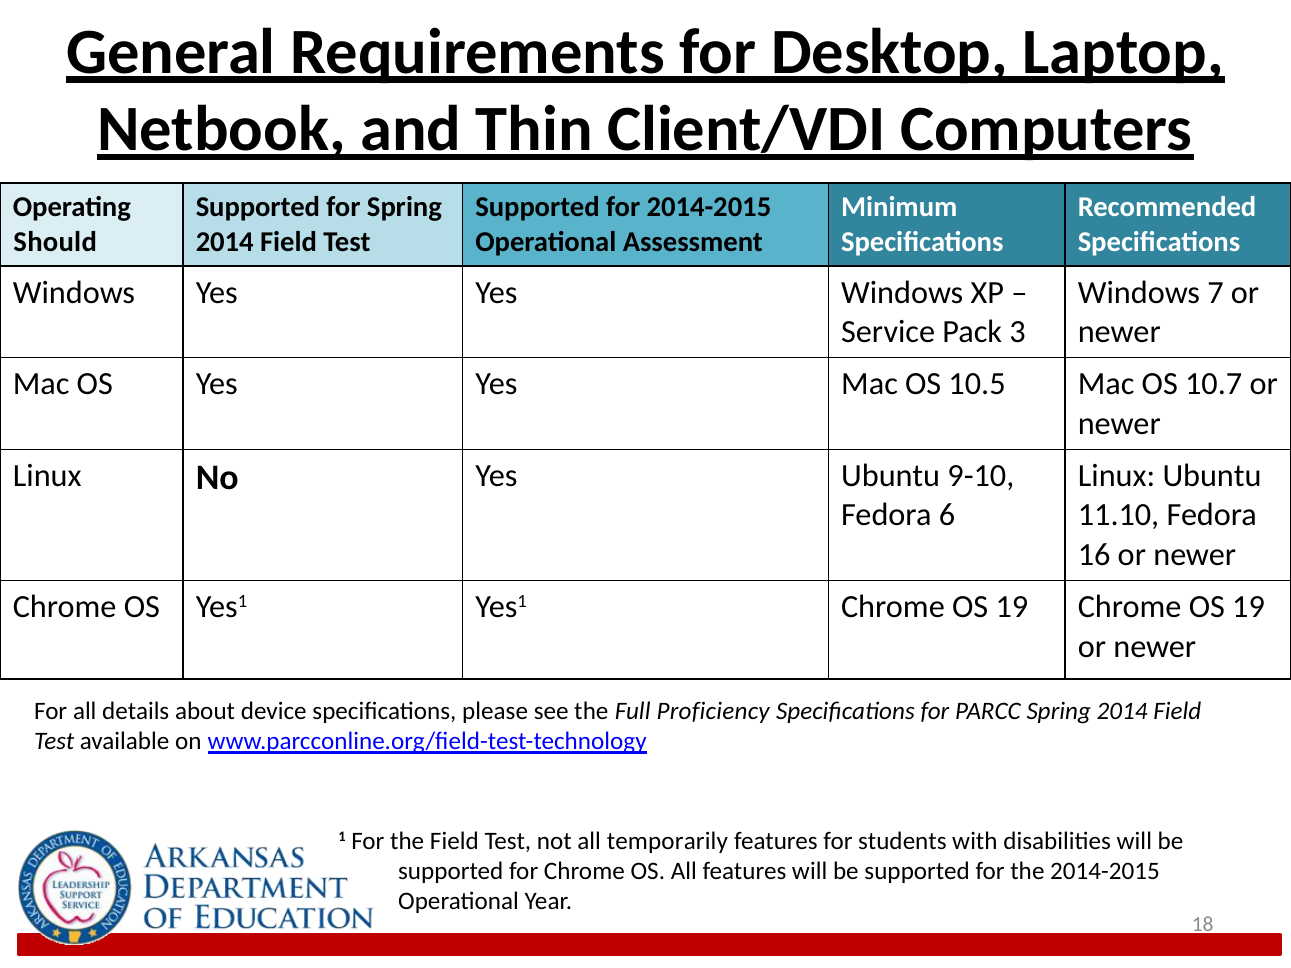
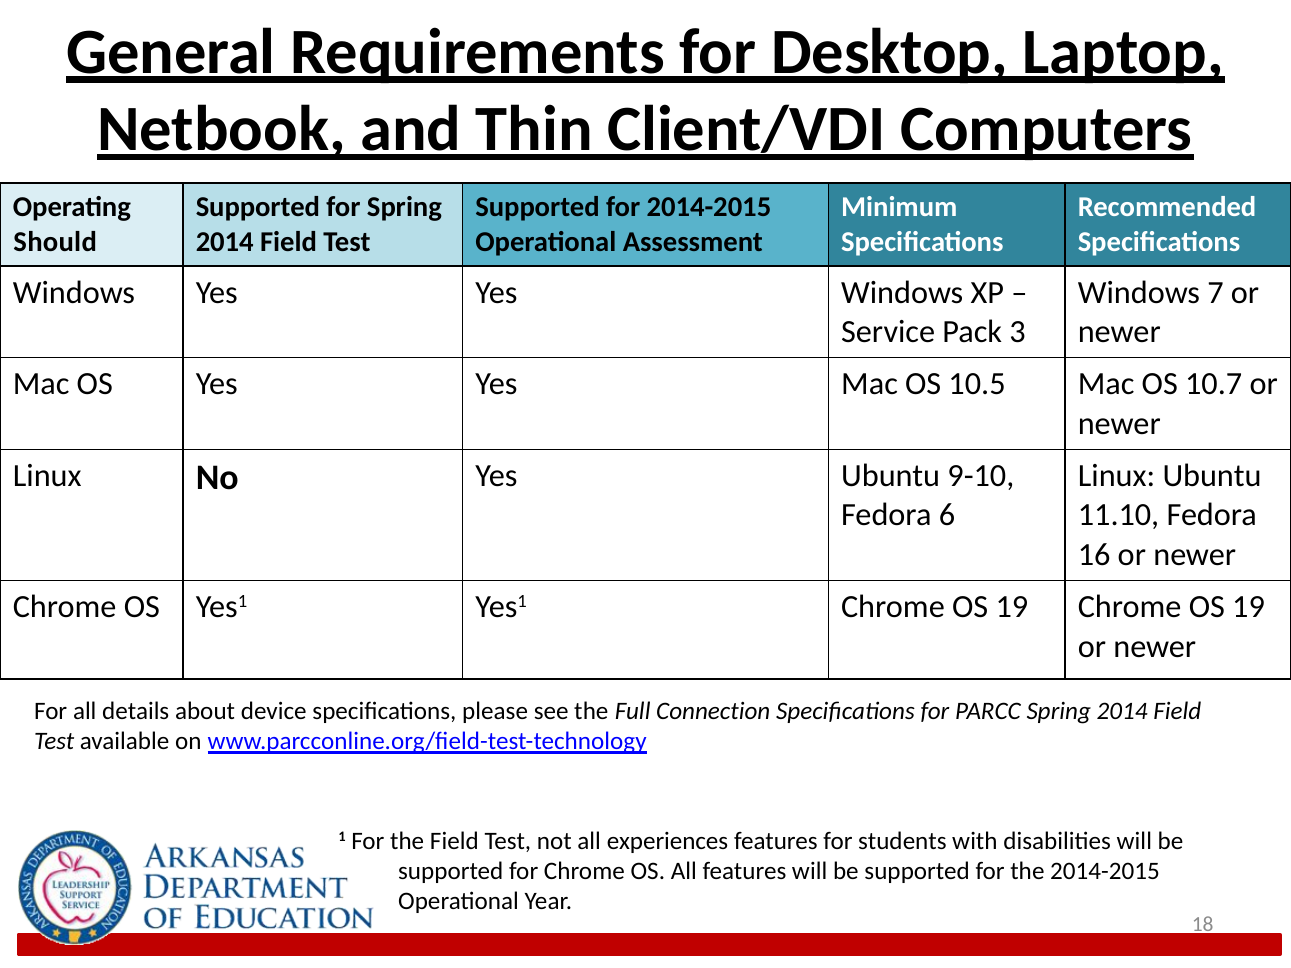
Proficiency: Proficiency -> Connection
temporarily: temporarily -> experiences
